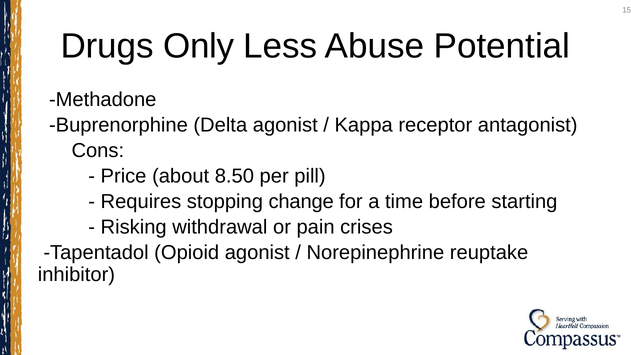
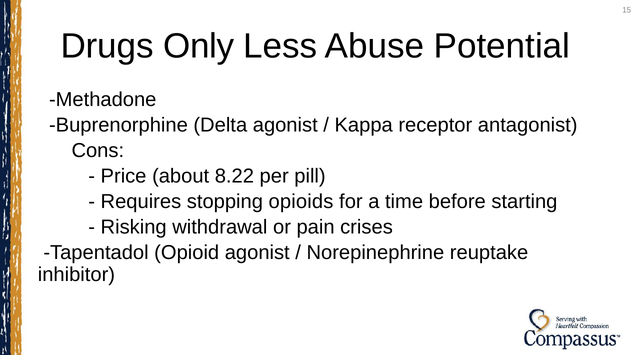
8.50: 8.50 -> 8.22
change: change -> opioids
